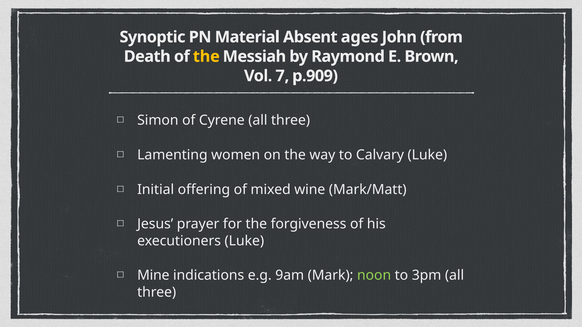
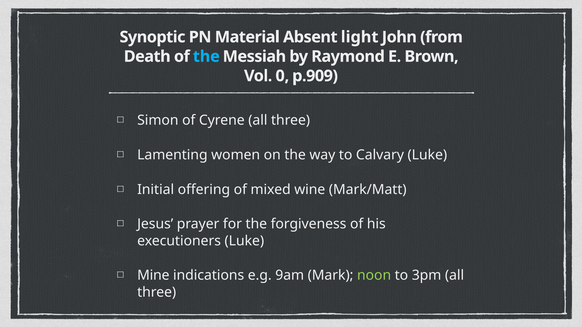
ages: ages -> light
the at (206, 57) colour: yellow -> light blue
7: 7 -> 0
